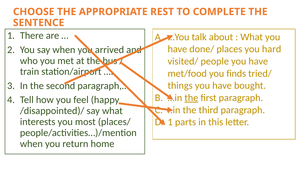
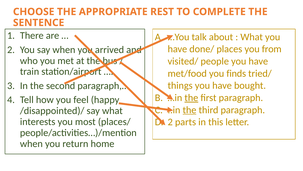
hard: hard -> from
the at (189, 110) underline: none -> present
1 at (170, 122): 1 -> 2
